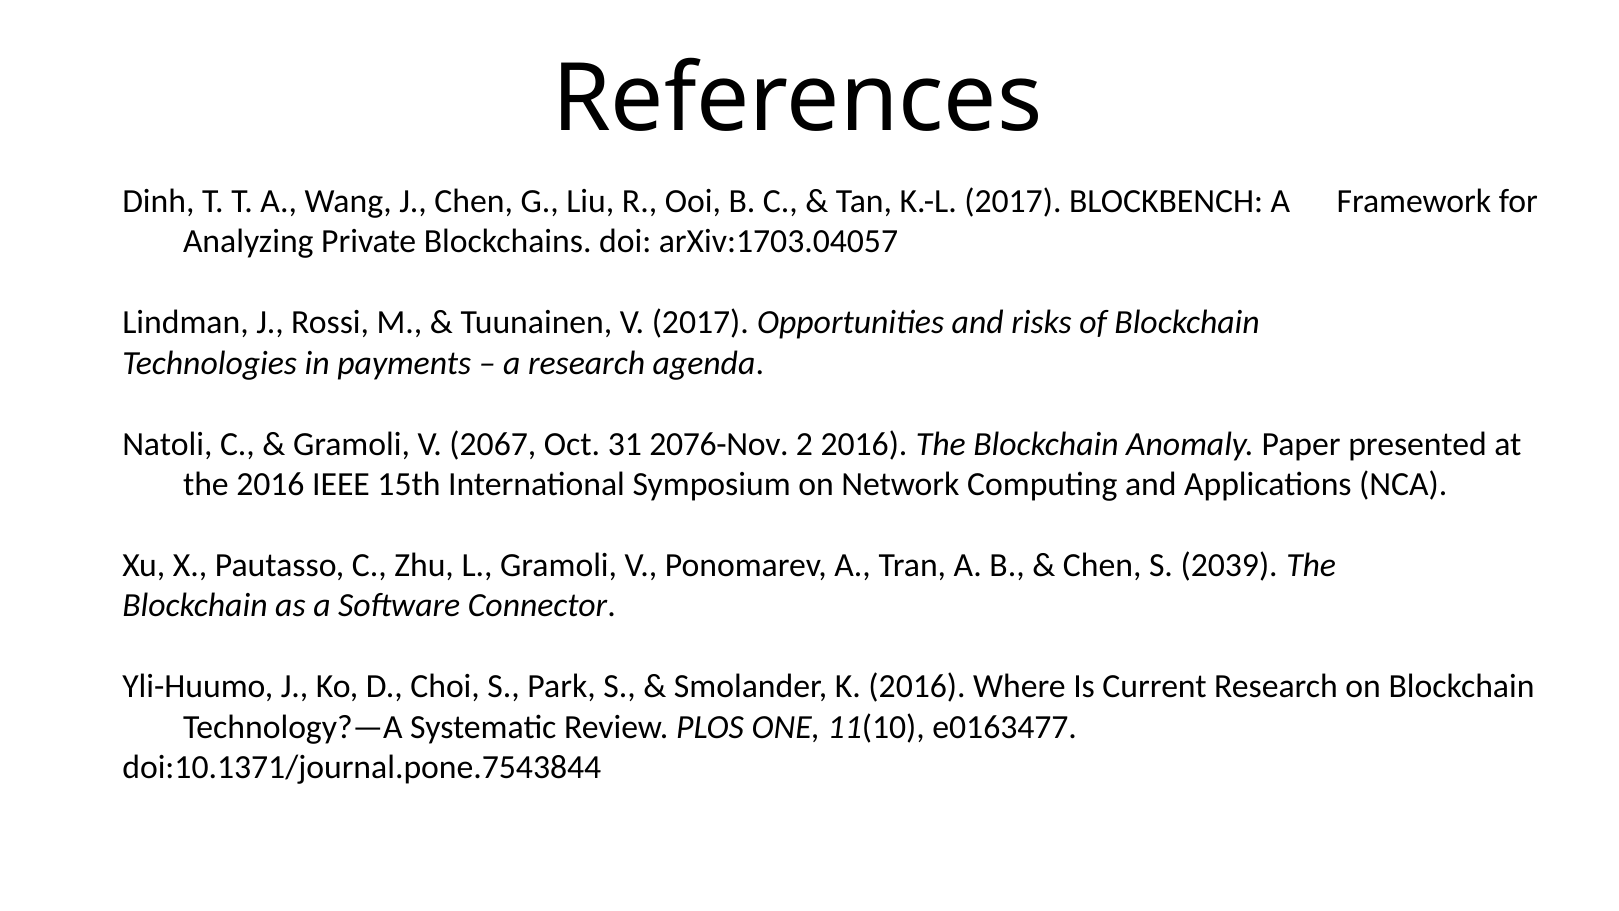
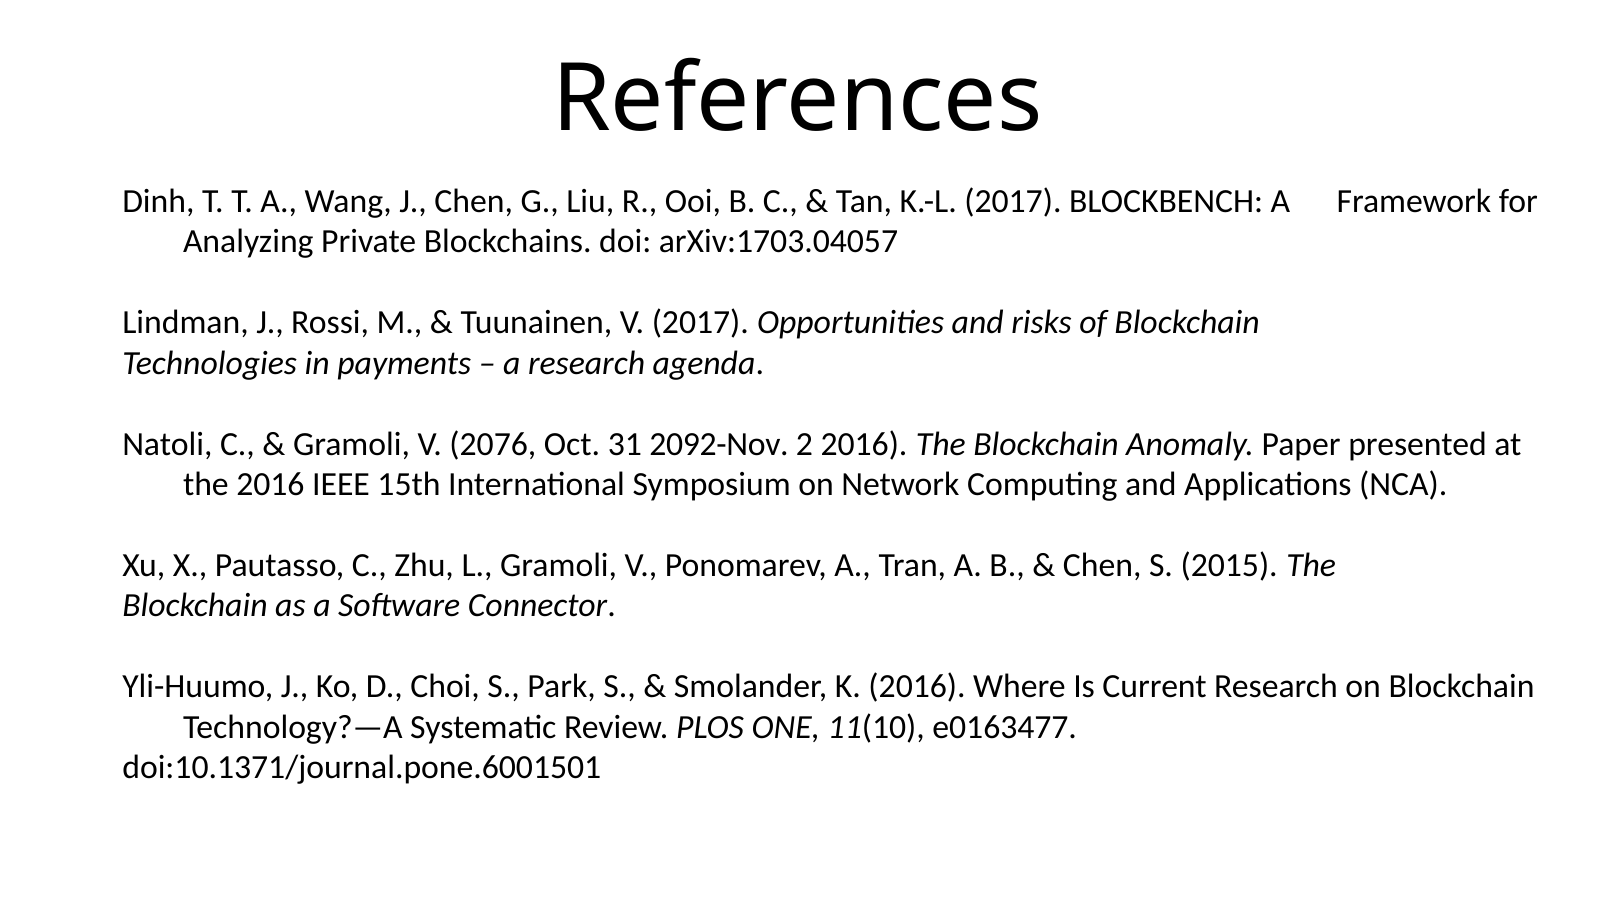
2067: 2067 -> 2076
2076-Nov: 2076-Nov -> 2092-Nov
2039: 2039 -> 2015
doi:10.1371/journal.pone.7543844: doi:10.1371/journal.pone.7543844 -> doi:10.1371/journal.pone.6001501
